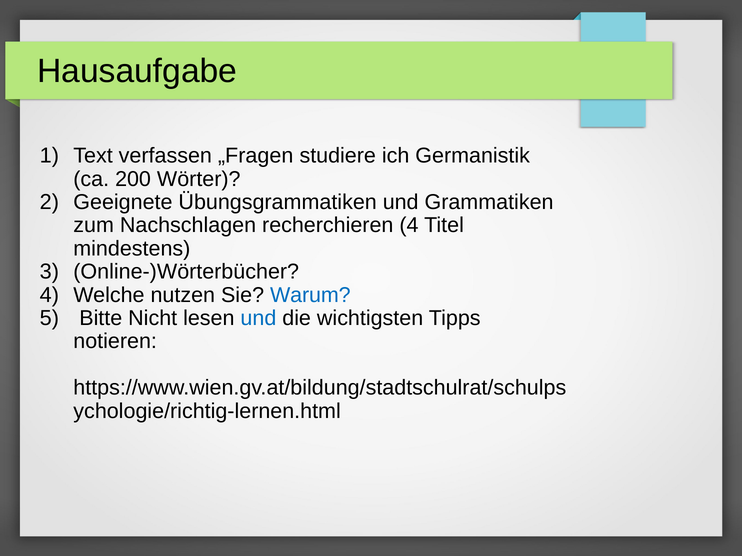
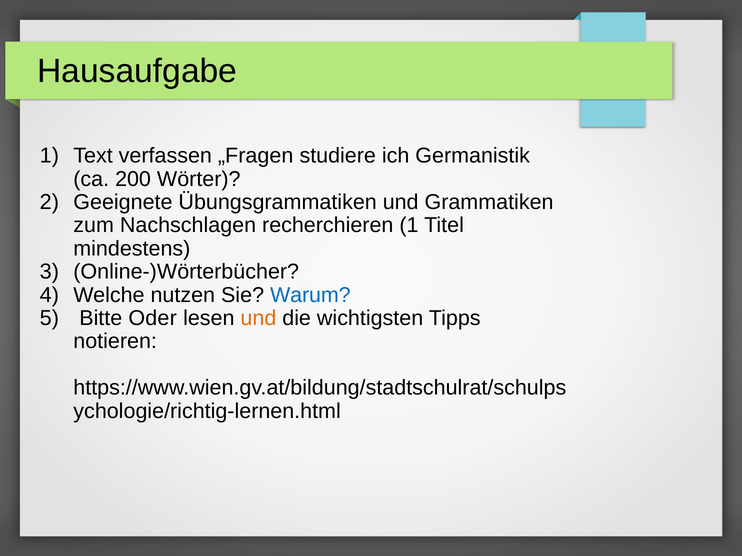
recherchieren 4: 4 -> 1
Nicht: Nicht -> Oder
und at (258, 318) colour: blue -> orange
